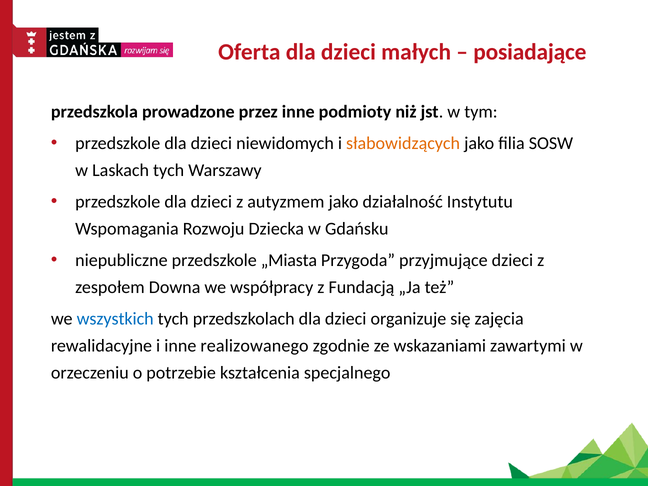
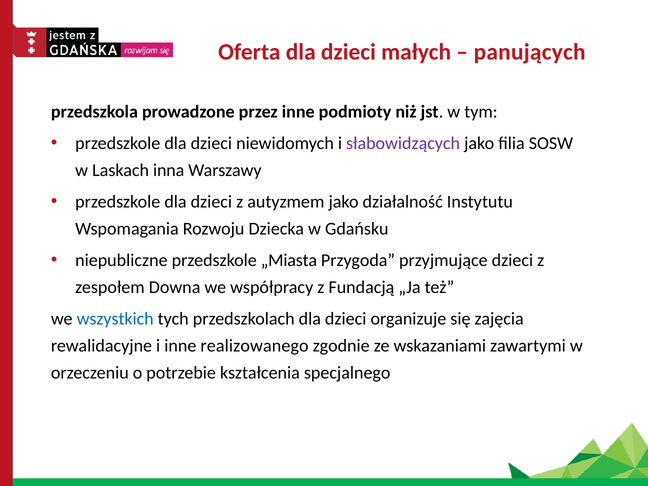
posiadające: posiadające -> panujących
słabowidzących colour: orange -> purple
Laskach tych: tych -> inna
